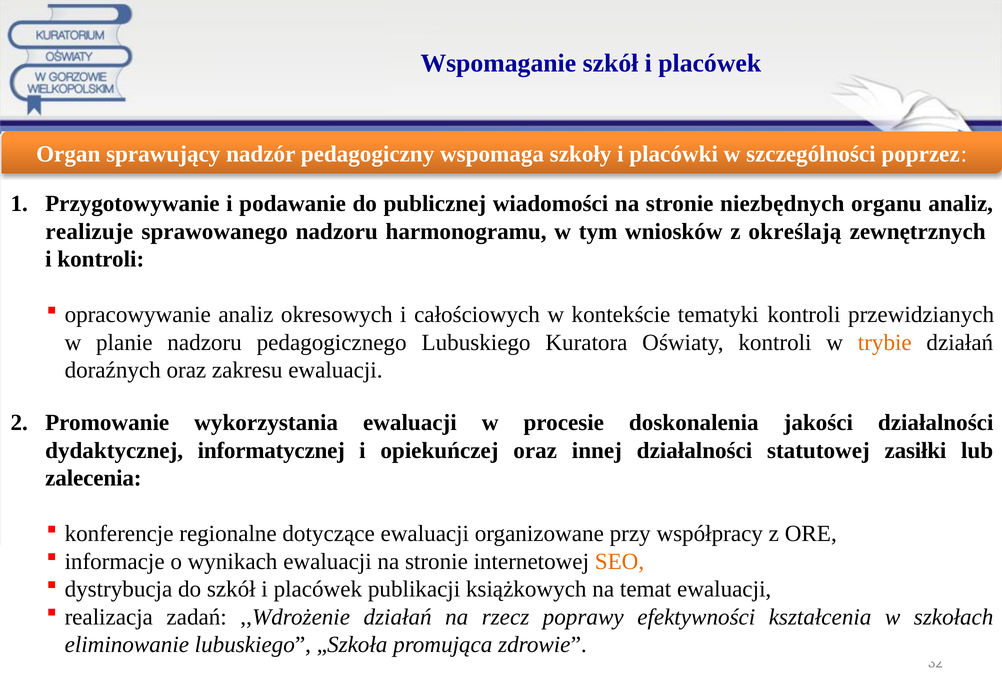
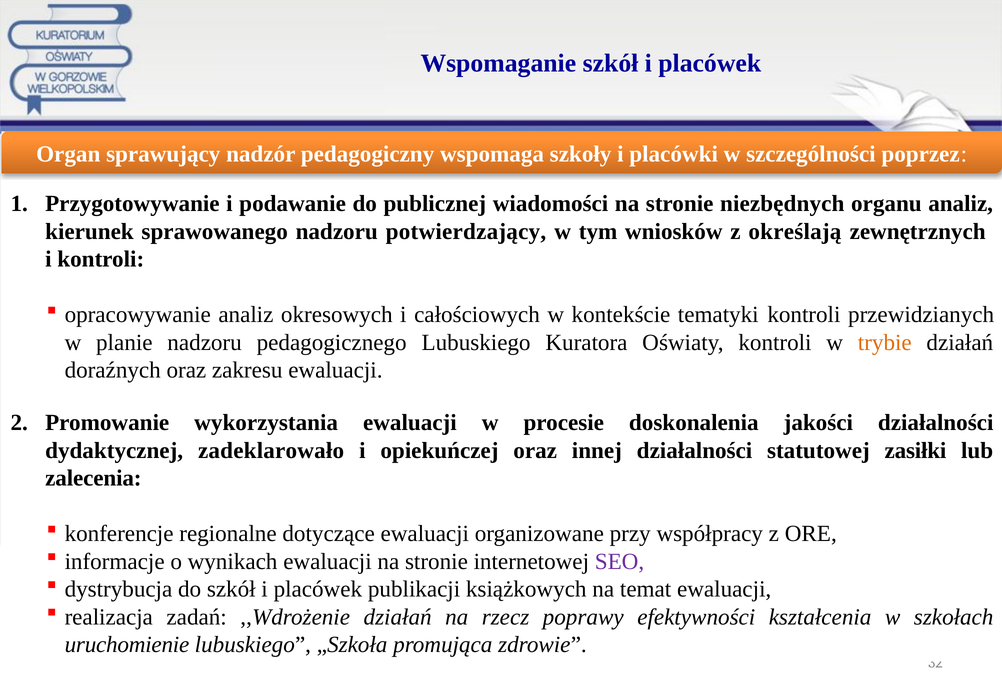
realizuje: realizuje -> kierunek
harmonogramu: harmonogramu -> potwierdzający
informatycznej: informatycznej -> zadeklarowało
SEO colour: orange -> purple
eliminowanie: eliminowanie -> uruchomienie
